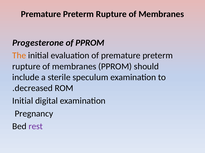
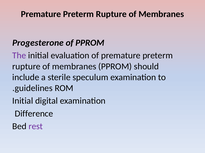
The colour: orange -> purple
decreased: decreased -> guidelines
Pregnancy: Pregnancy -> Difference
